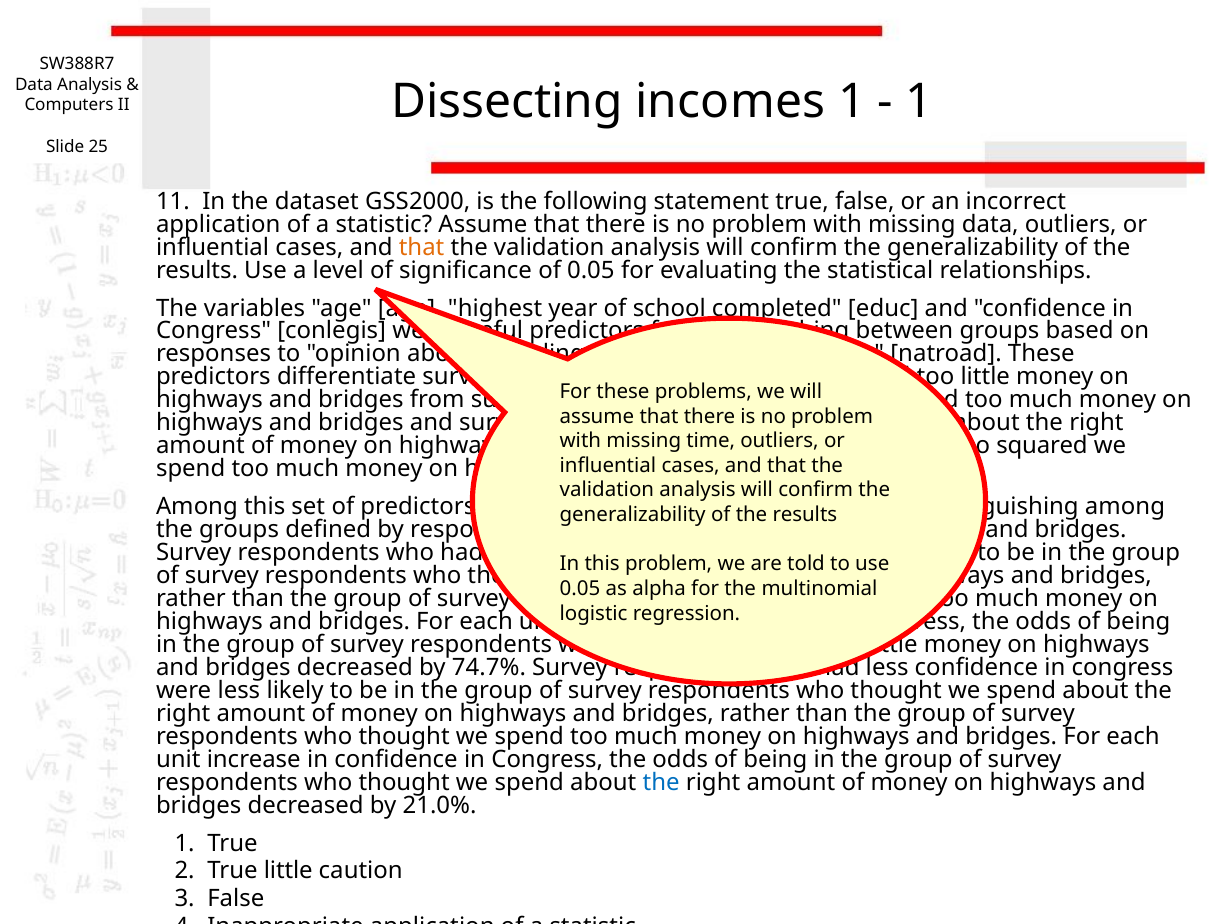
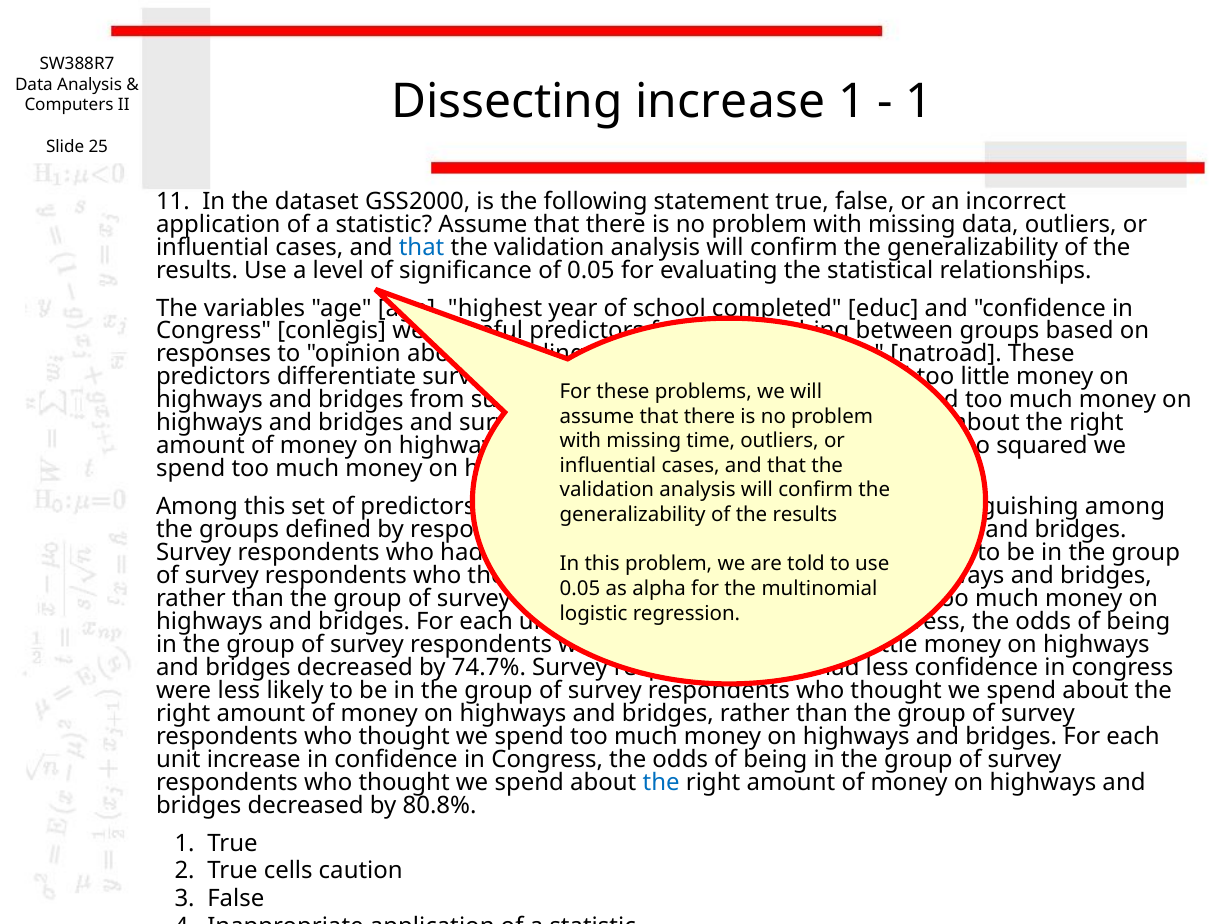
Dissecting incomes: incomes -> increase
that at (422, 247) colour: orange -> blue
21.0%: 21.0% -> 80.8%
True little: little -> cells
